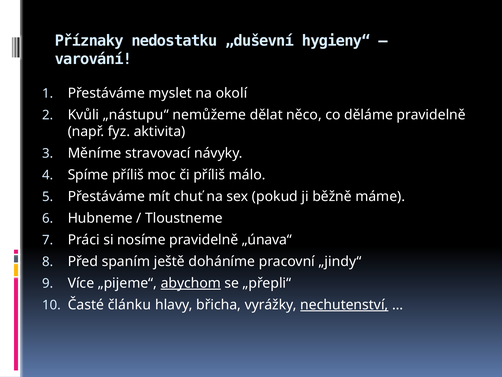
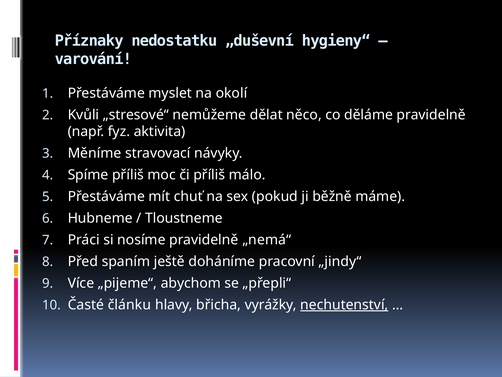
„nástupu“: „nástupu“ -> „stresové“
„únava“: „únava“ -> „nemá“
abychom underline: present -> none
